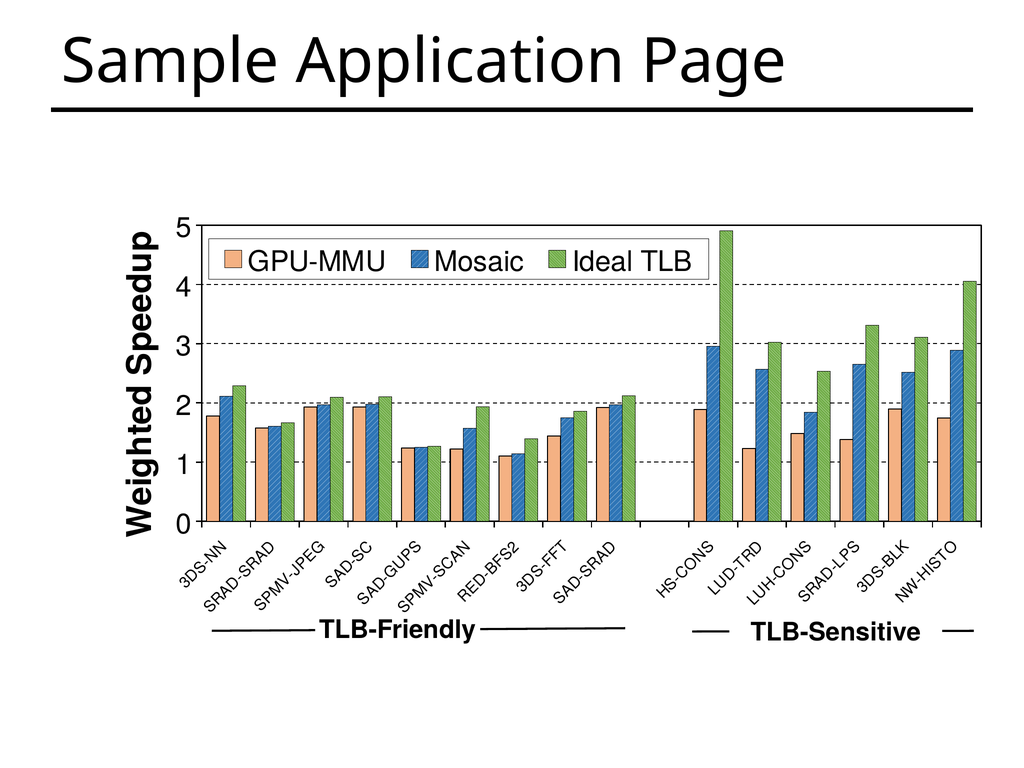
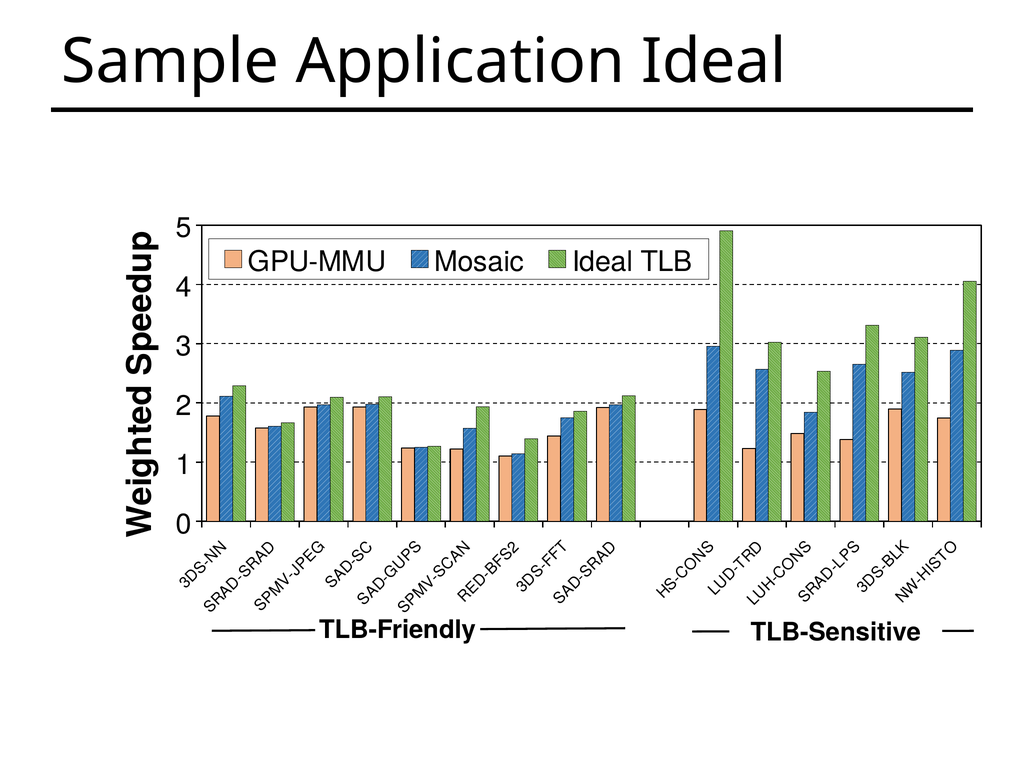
Application Page: Page -> Ideal
